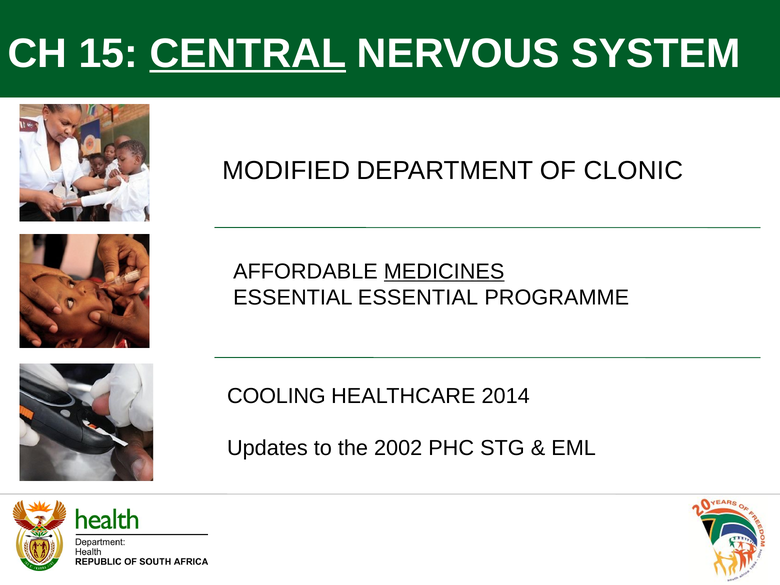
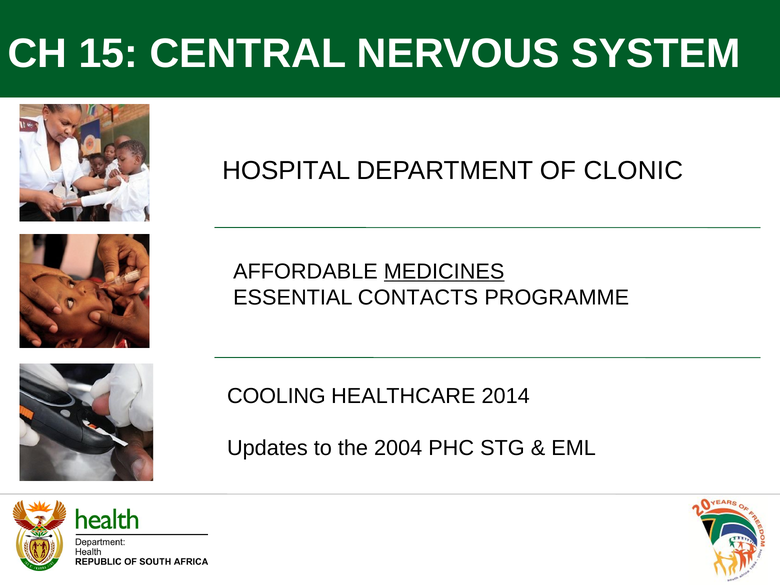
CENTRAL underline: present -> none
MODIFIED: MODIFIED -> HOSPITAL
ESSENTIAL ESSENTIAL: ESSENTIAL -> CONTACTS
2002: 2002 -> 2004
